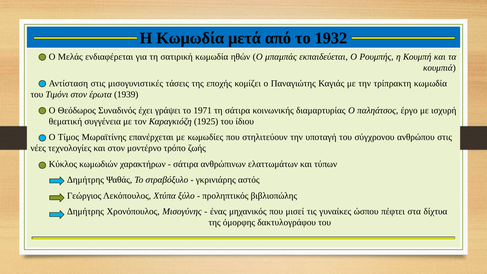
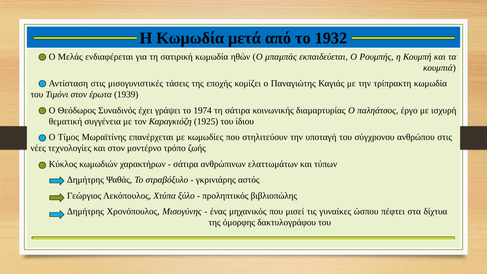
1971: 1971 -> 1974
